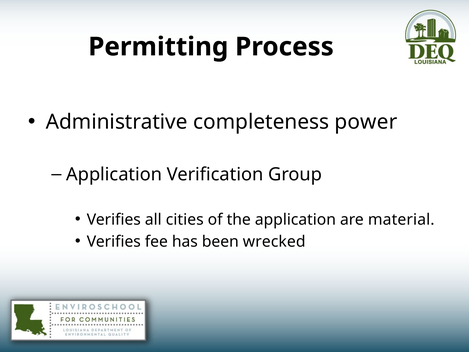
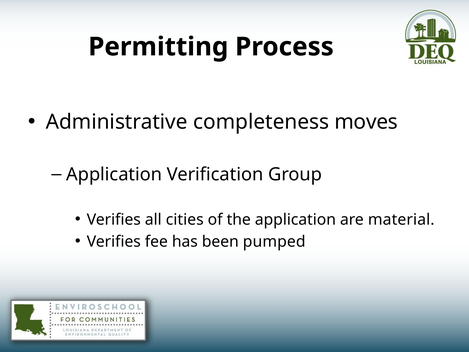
power: power -> moves
wrecked: wrecked -> pumped
